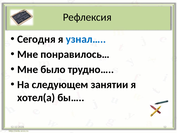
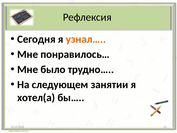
узнал… colour: blue -> orange
